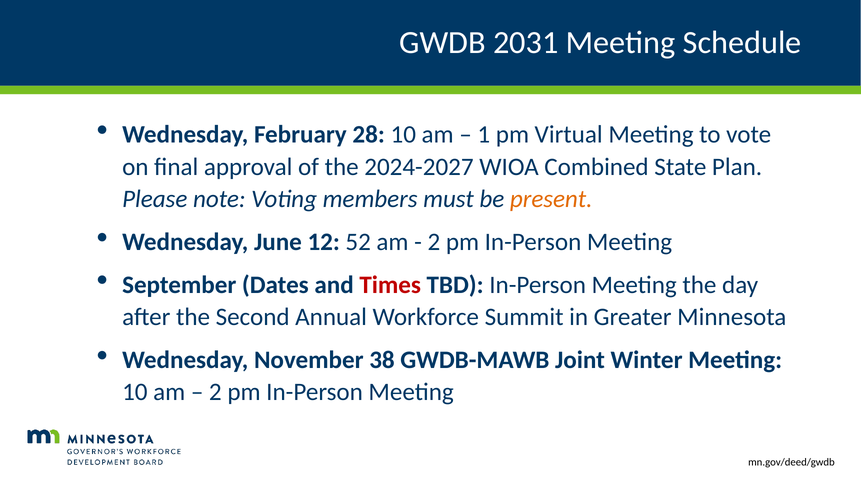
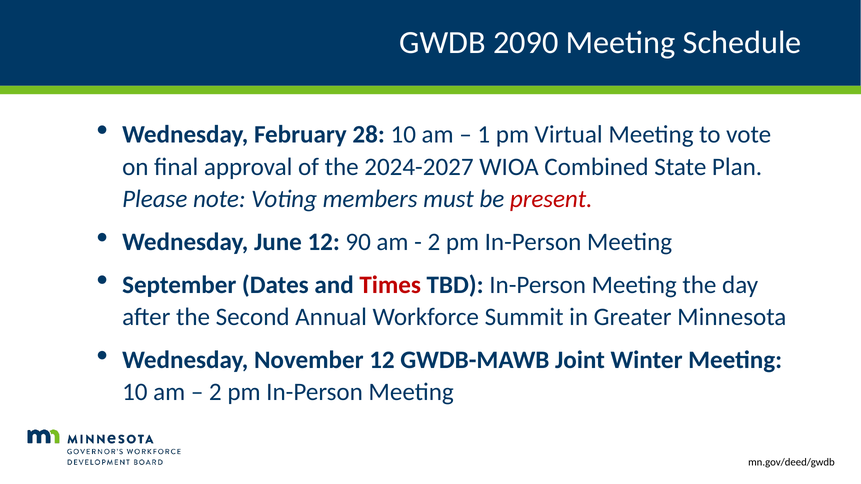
2031: 2031 -> 2090
present colour: orange -> red
52: 52 -> 90
November 38: 38 -> 12
